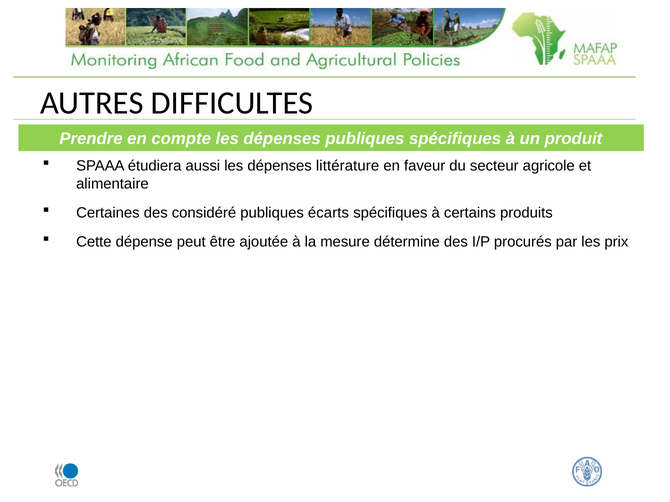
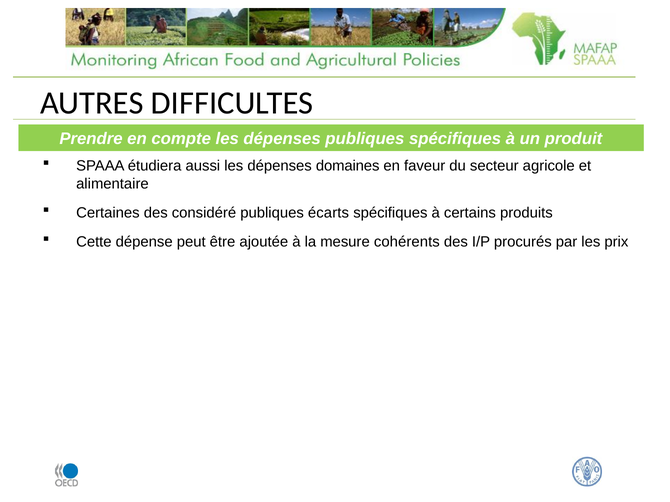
littérature: littérature -> domaines
détermine: détermine -> cohérents
